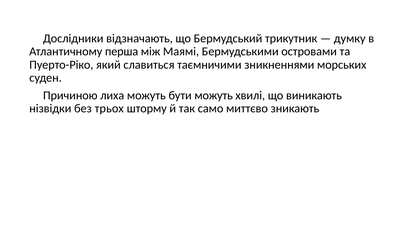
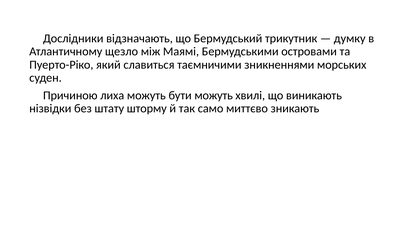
перша: перша -> щезло
трьох: трьох -> штату
